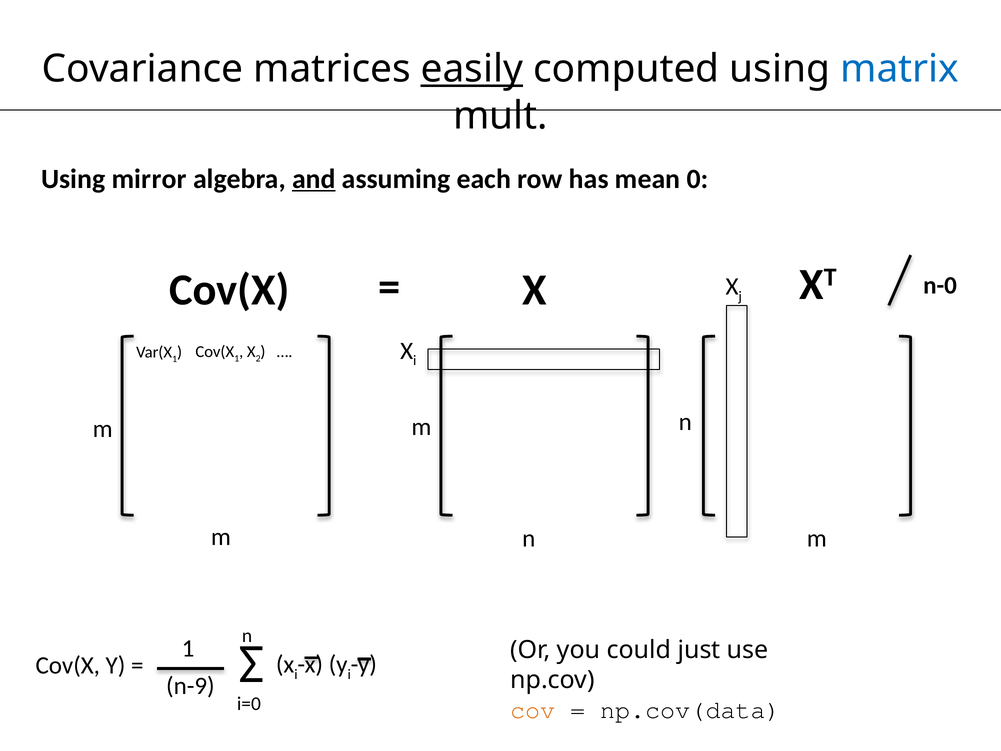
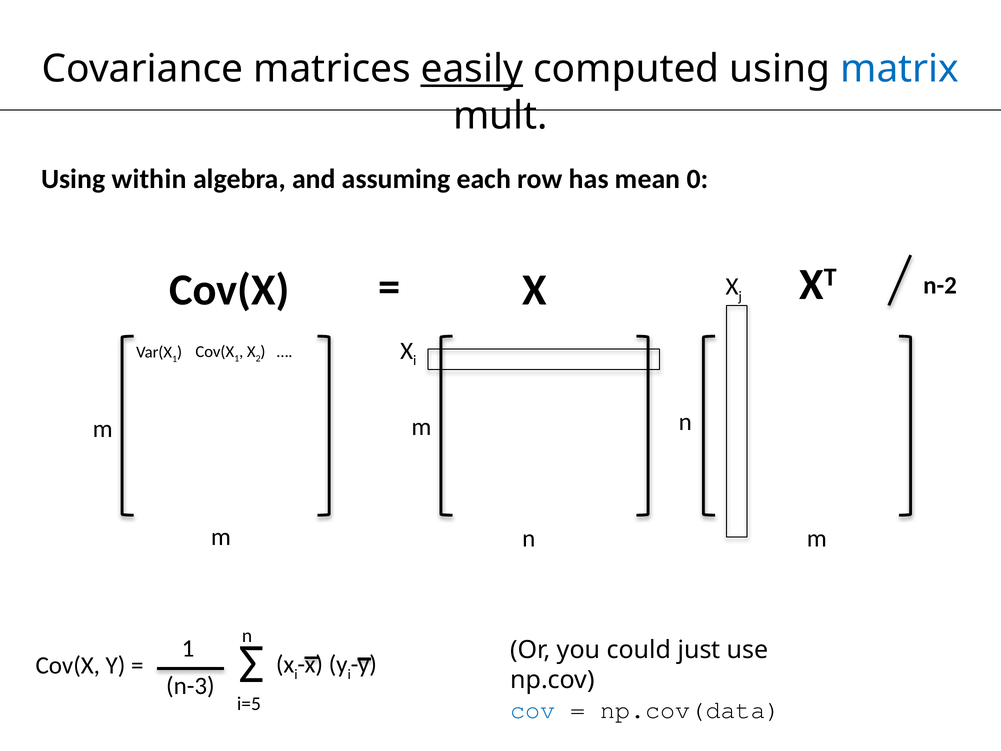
mirror: mirror -> within
and underline: present -> none
n-0: n-0 -> n-2
n-9: n-9 -> n-3
i=0: i=0 -> i=5
cov colour: orange -> blue
